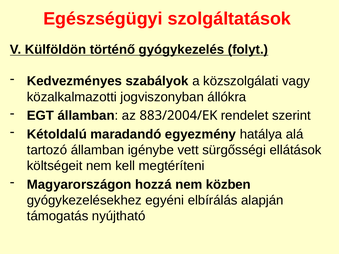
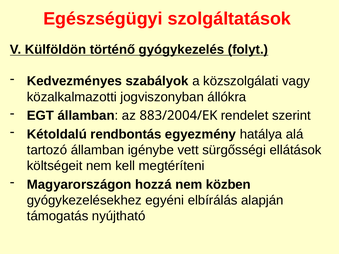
maradandó: maradandó -> rendbontás
